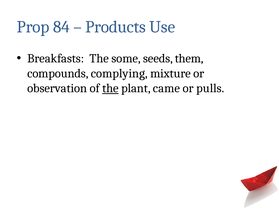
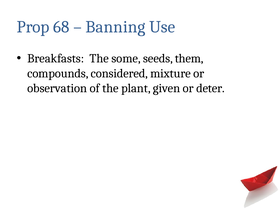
84: 84 -> 68
Products: Products -> Banning
complying: complying -> considered
the at (110, 88) underline: present -> none
came: came -> given
pulls: pulls -> deter
